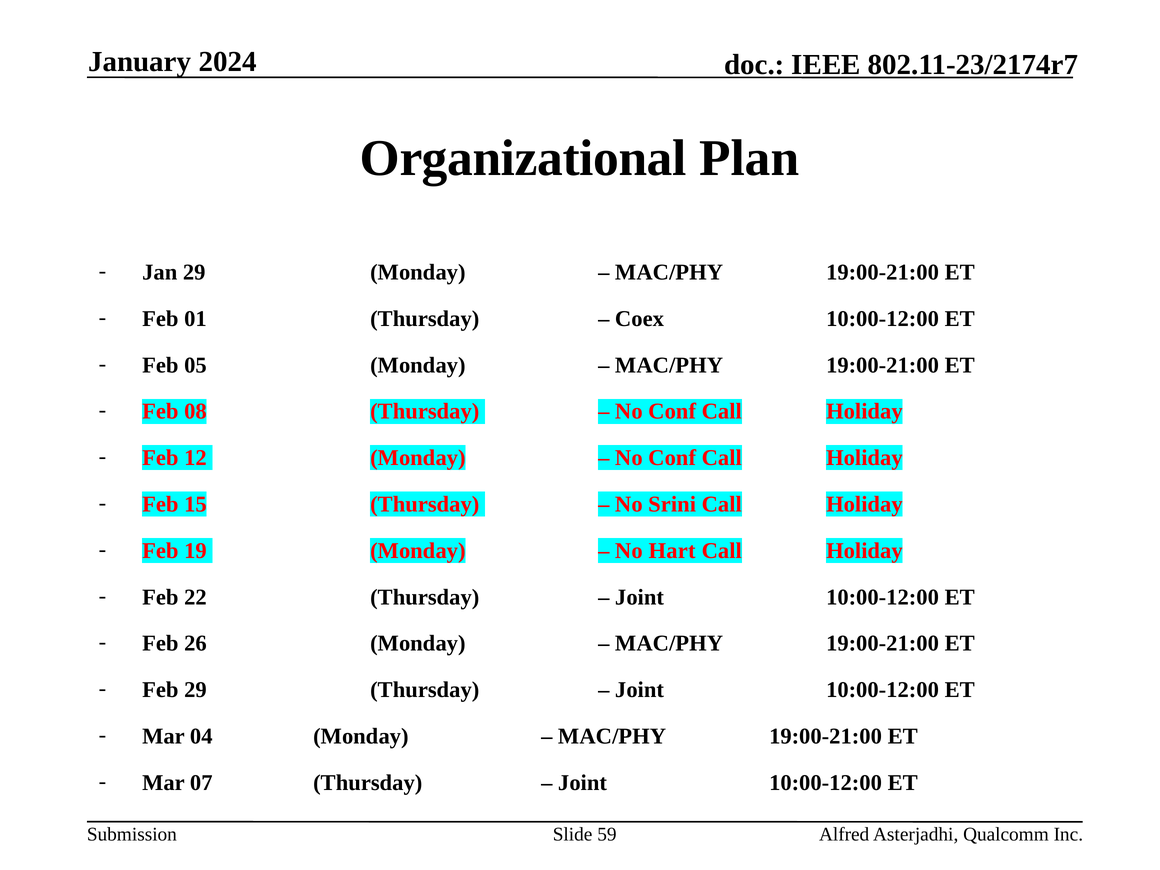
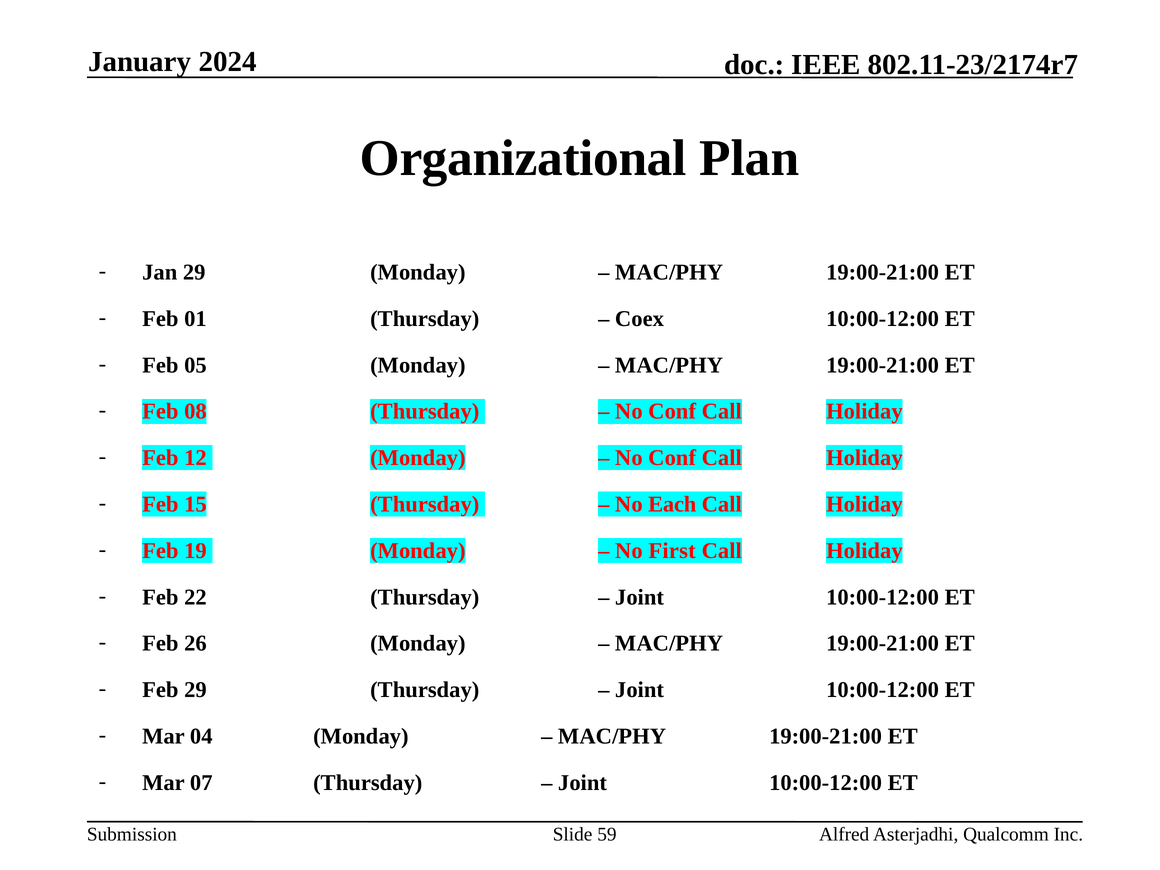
Srini: Srini -> Each
Hart: Hart -> First
